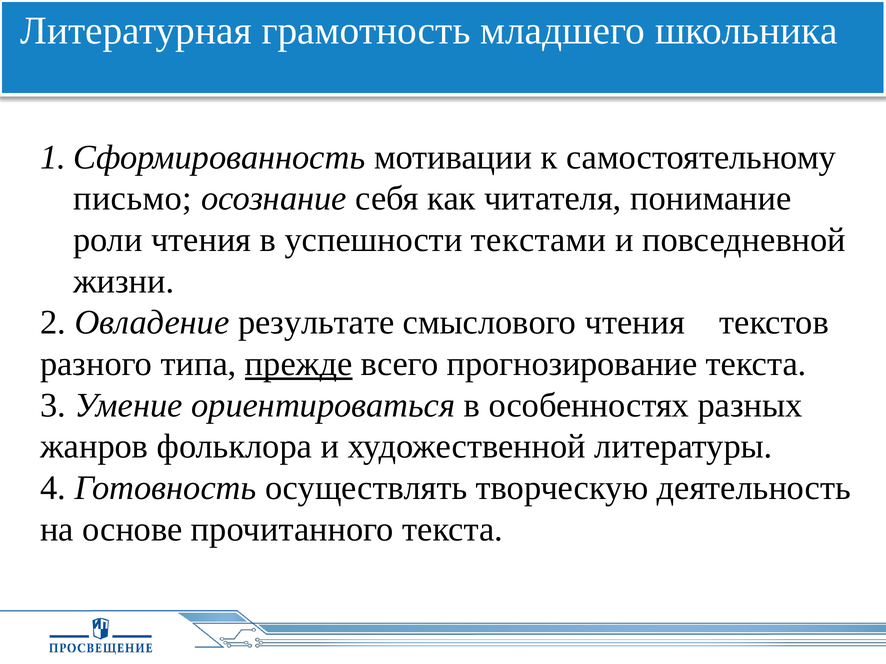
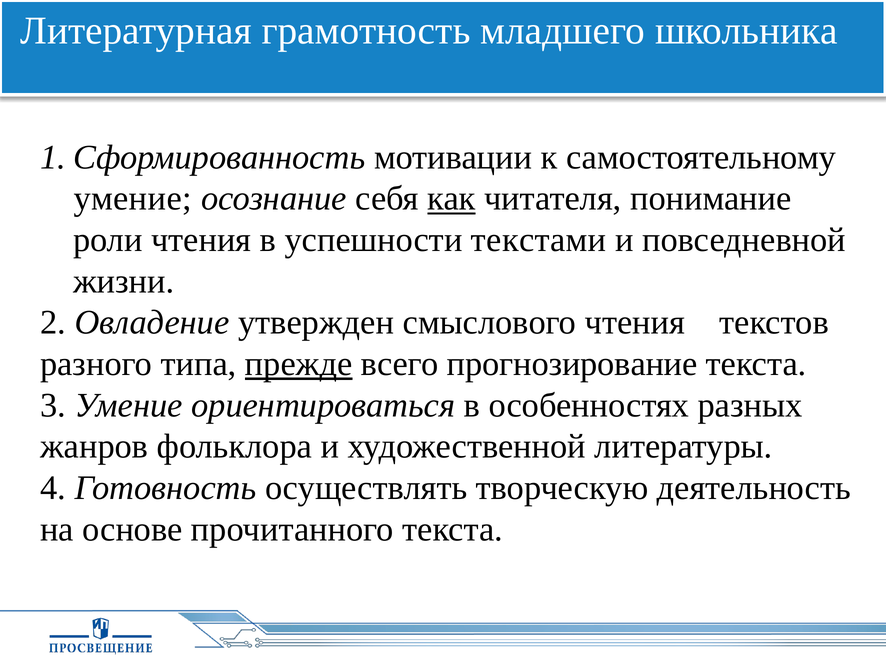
письмо at (133, 199): письмо -> умение
как underline: none -> present
результате: результате -> утвержден
